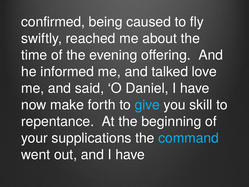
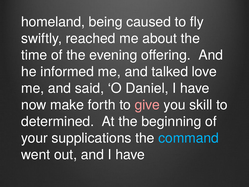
confirmed: confirmed -> homeland
give colour: light blue -> pink
repentance: repentance -> determined
